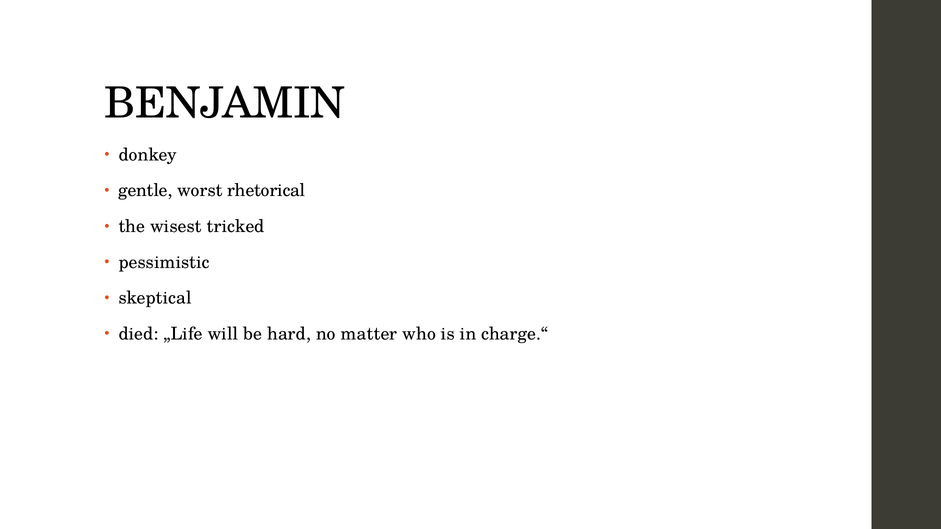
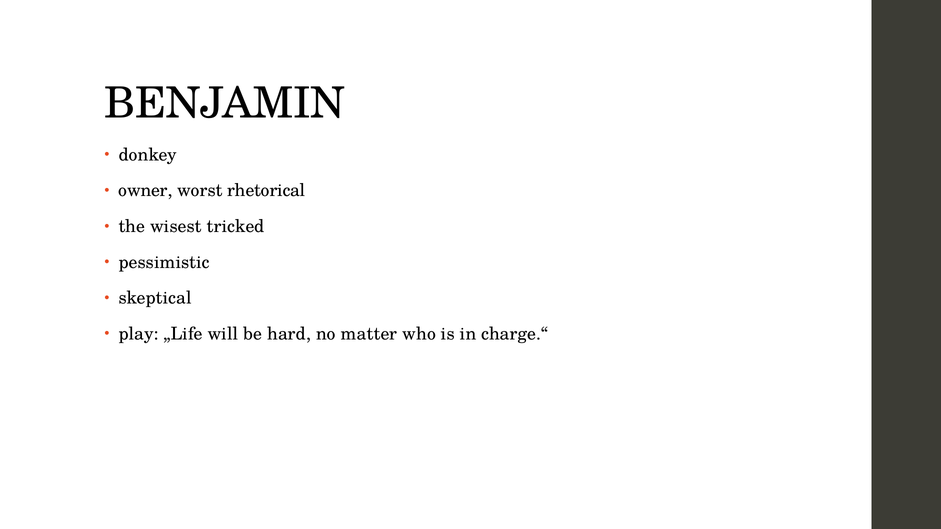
gentle: gentle -> owner
died: died -> play
